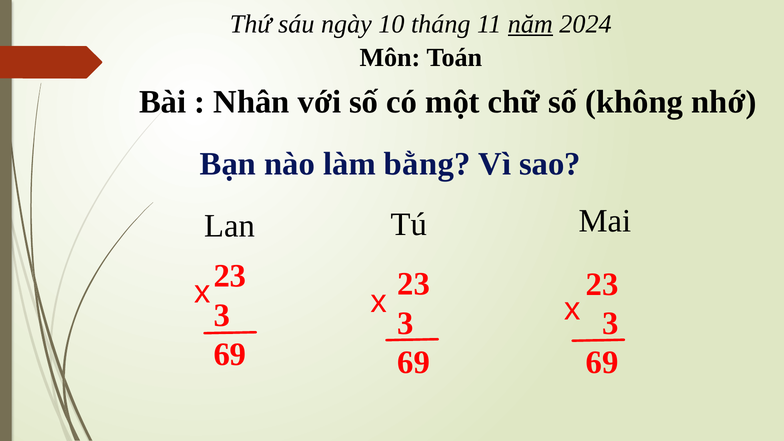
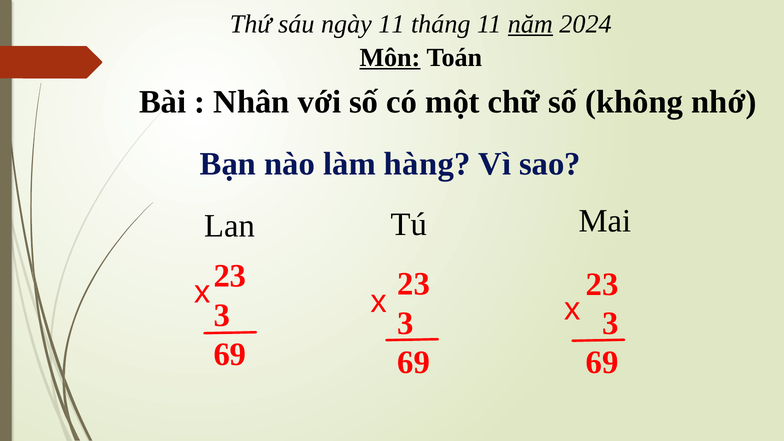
ngày 10: 10 -> 11
Môn underline: none -> present
bằng: bằng -> hàng
